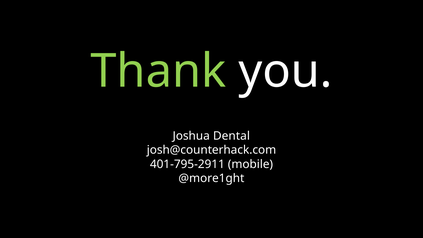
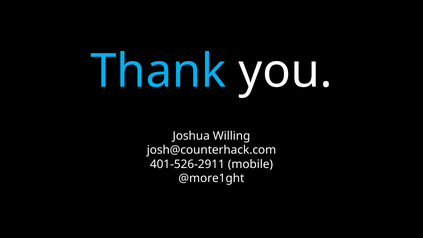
Thank colour: light green -> light blue
Dental: Dental -> Willing
401-795-2911: 401-795-2911 -> 401-526-2911
